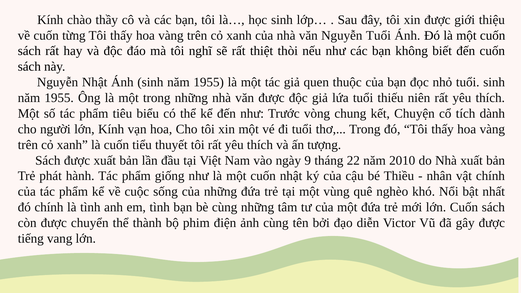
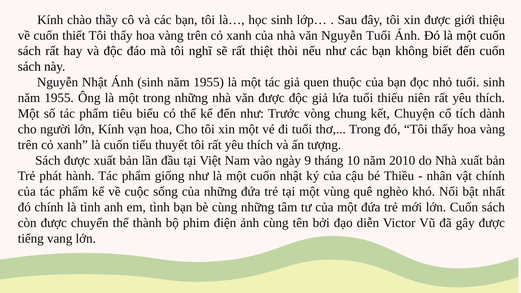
từng: từng -> thiết
22: 22 -> 10
